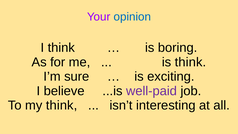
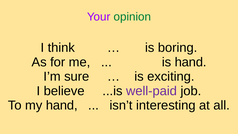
opinion colour: blue -> green
is think: think -> hand
my think: think -> hand
